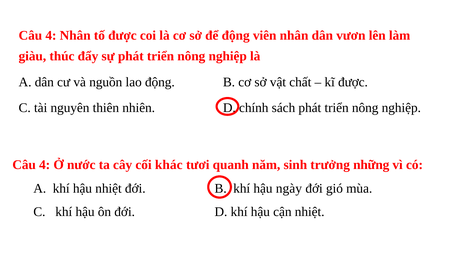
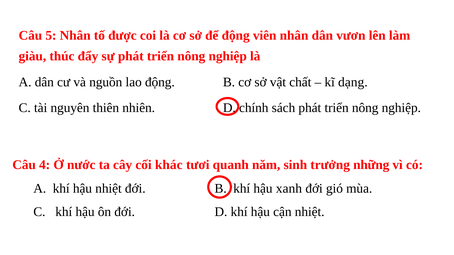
4 at (51, 36): 4 -> 5
kĩ được: được -> dạng
ngày: ngày -> xanh
